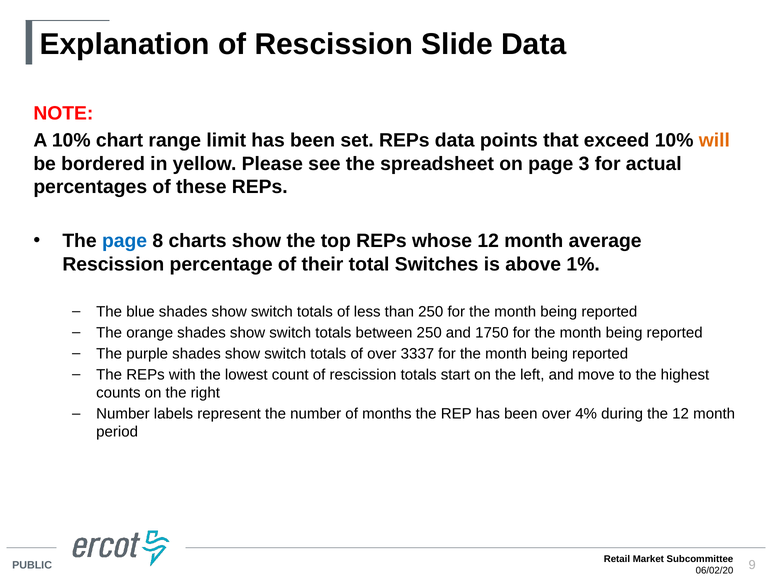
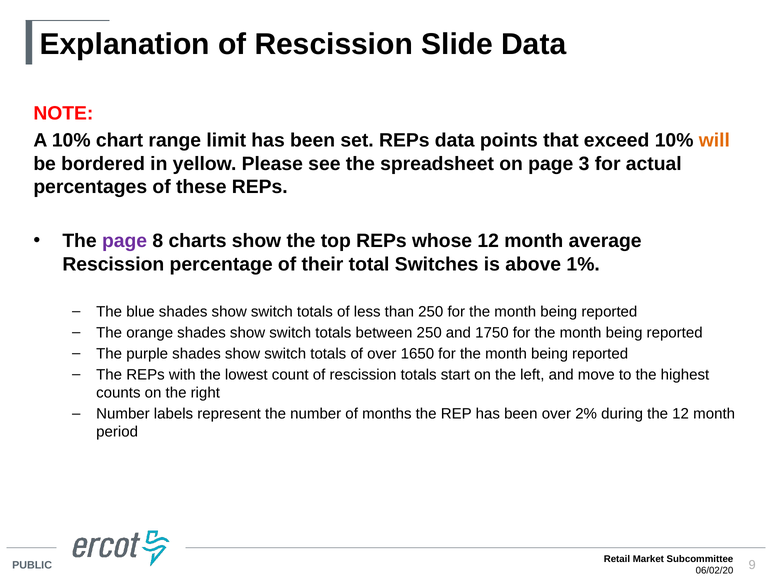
page at (125, 241) colour: blue -> purple
3337: 3337 -> 1650
4%: 4% -> 2%
